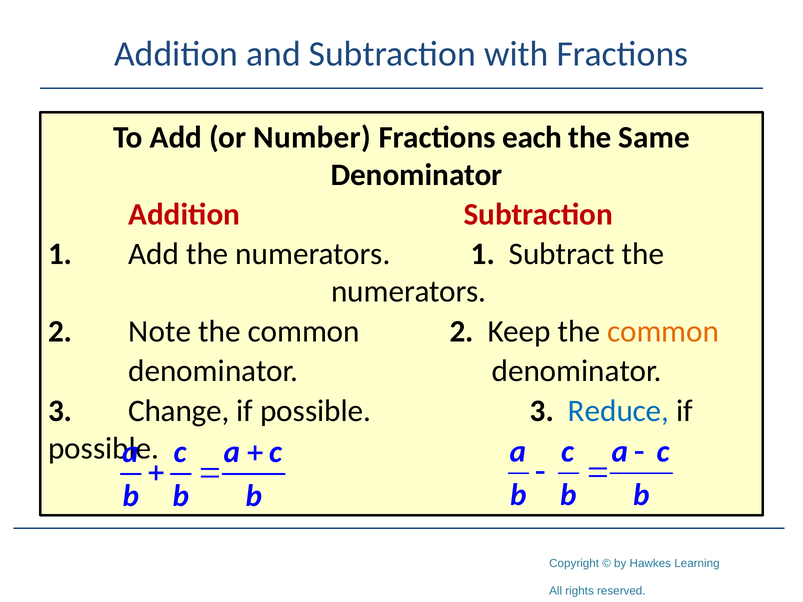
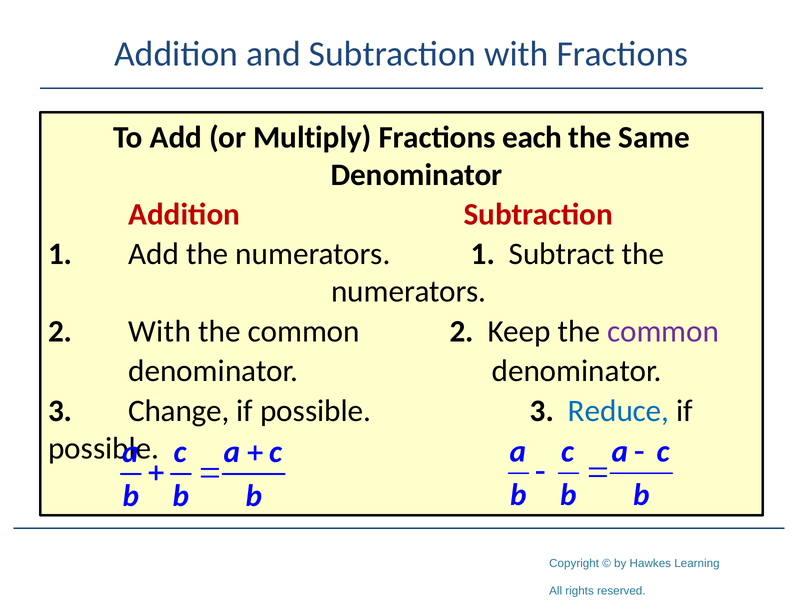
Number: Number -> Multiply
2 Note: Note -> With
common at (663, 332) colour: orange -> purple
